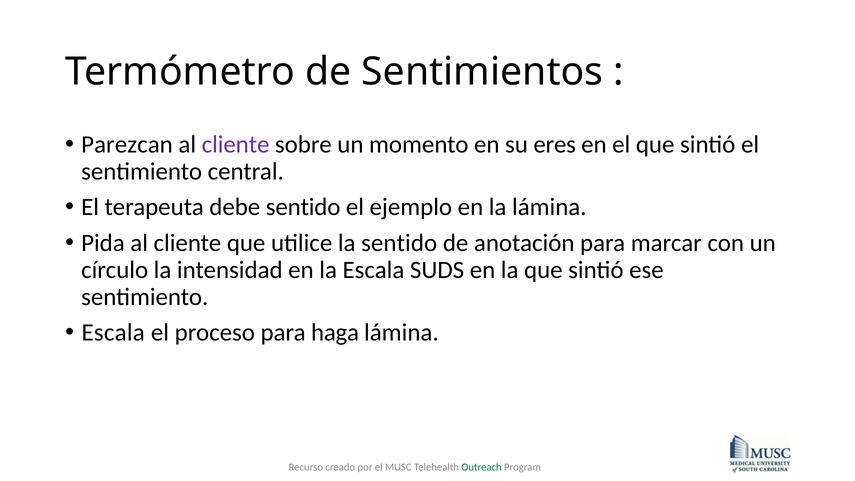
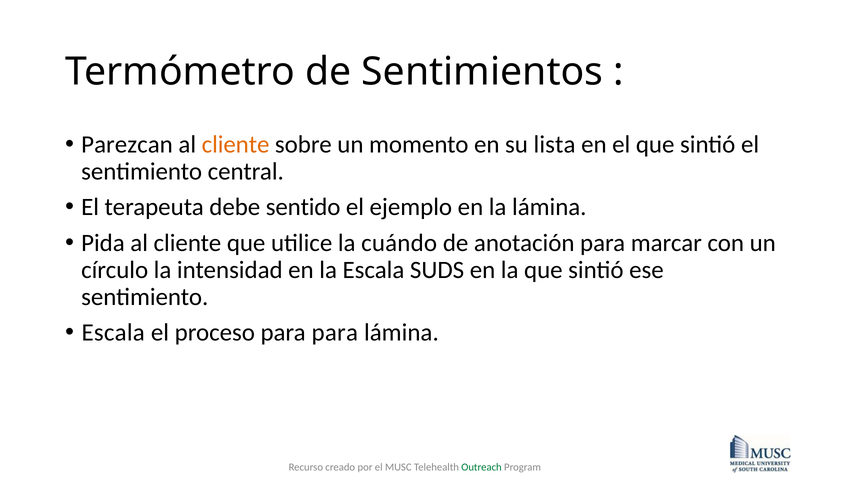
cliente at (236, 145) colour: purple -> orange
eres: eres -> lista
la sentido: sentido -> cuándo
para haga: haga -> para
